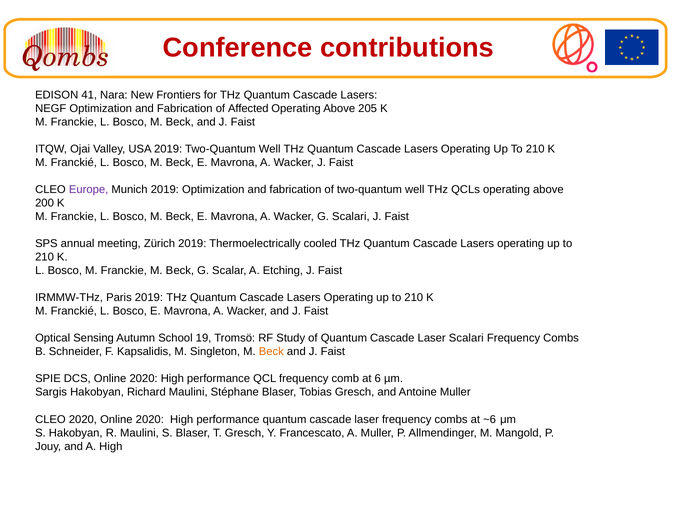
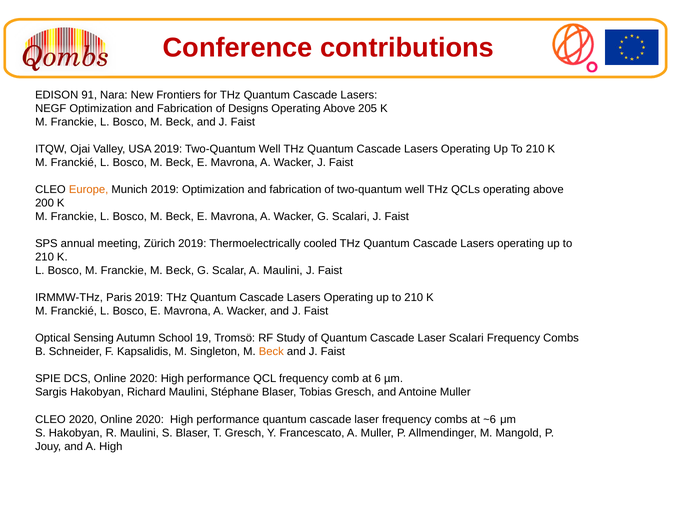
41: 41 -> 91
Affected: Affected -> Designs
Europe colour: purple -> orange
A Etching: Etching -> Maulini
